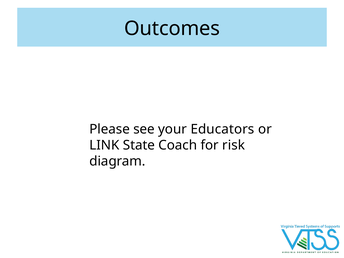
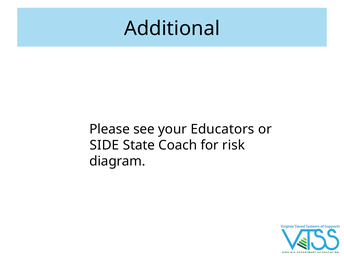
Outcomes: Outcomes -> Additional
LINK: LINK -> SIDE
